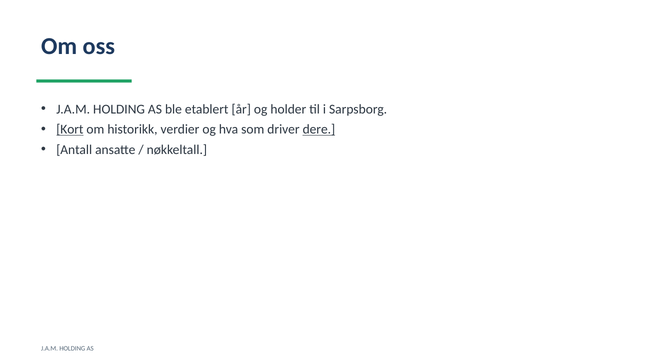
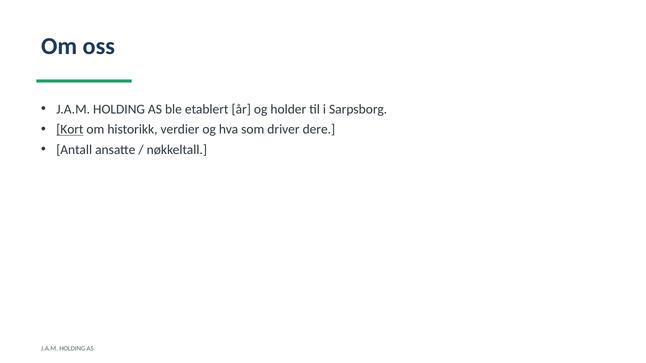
dere underline: present -> none
